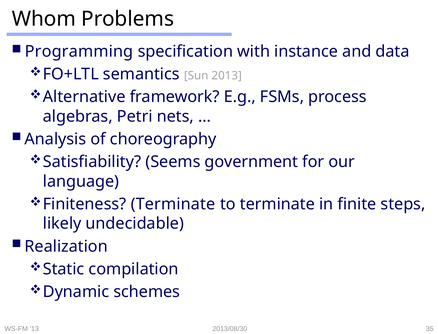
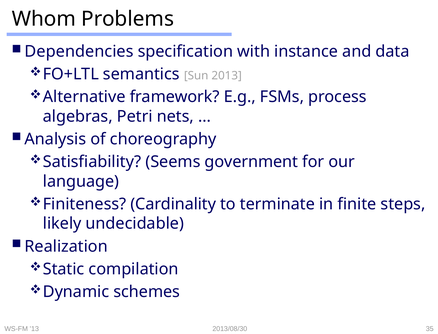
Programming: Programming -> Dependencies
Finiteness Terminate: Terminate -> Cardinality
